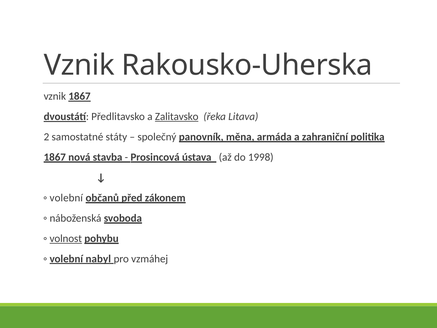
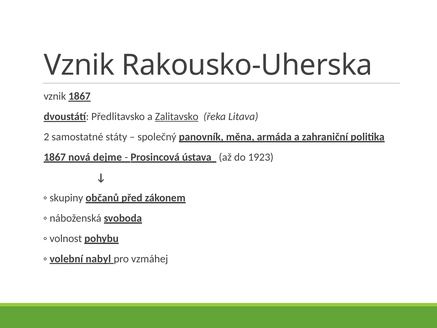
stavba: stavba -> dejme
1998: 1998 -> 1923
volební at (66, 198): volební -> skupiny
volnost underline: present -> none
